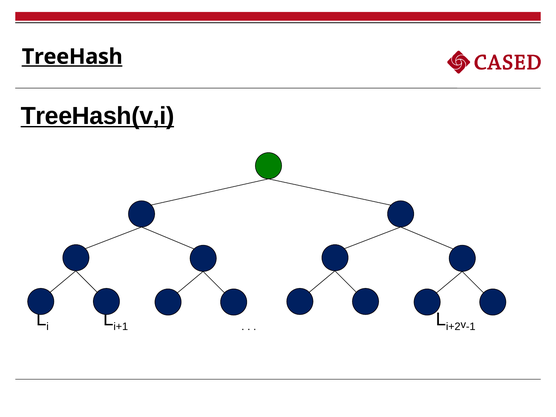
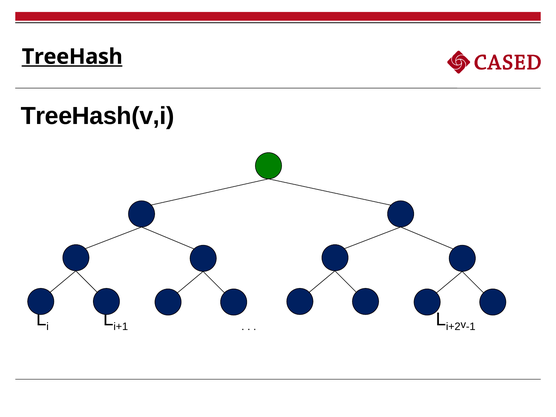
TreeHash(v,i underline: present -> none
